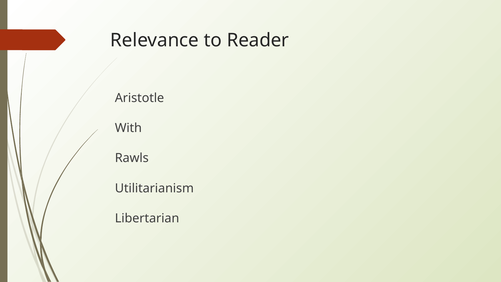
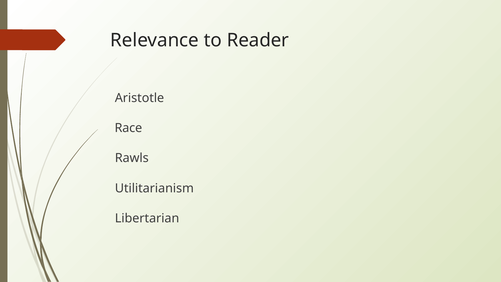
With: With -> Race
